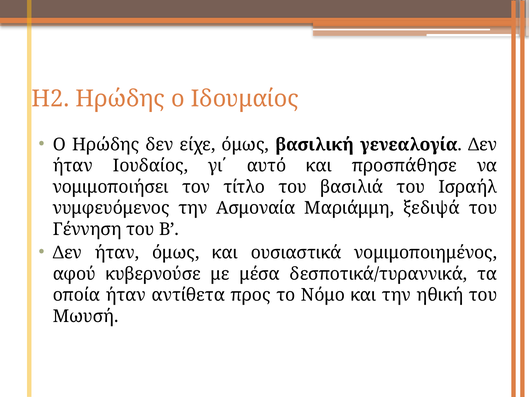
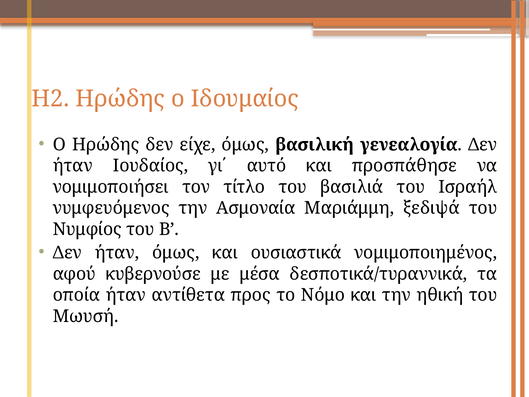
Γέννηση: Γέννηση -> Νυμφίος
